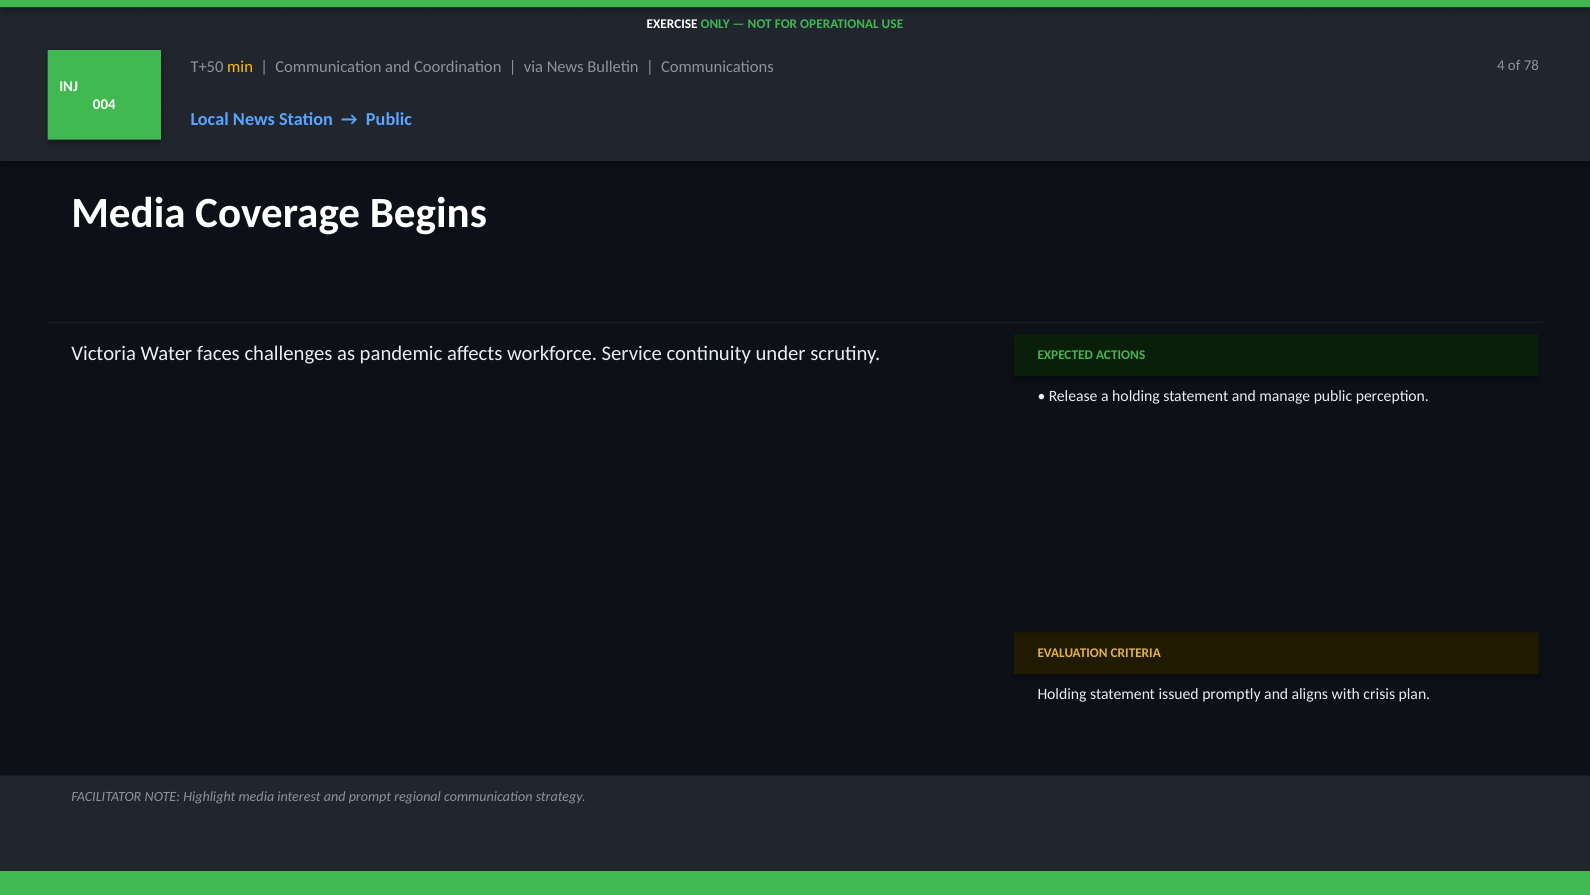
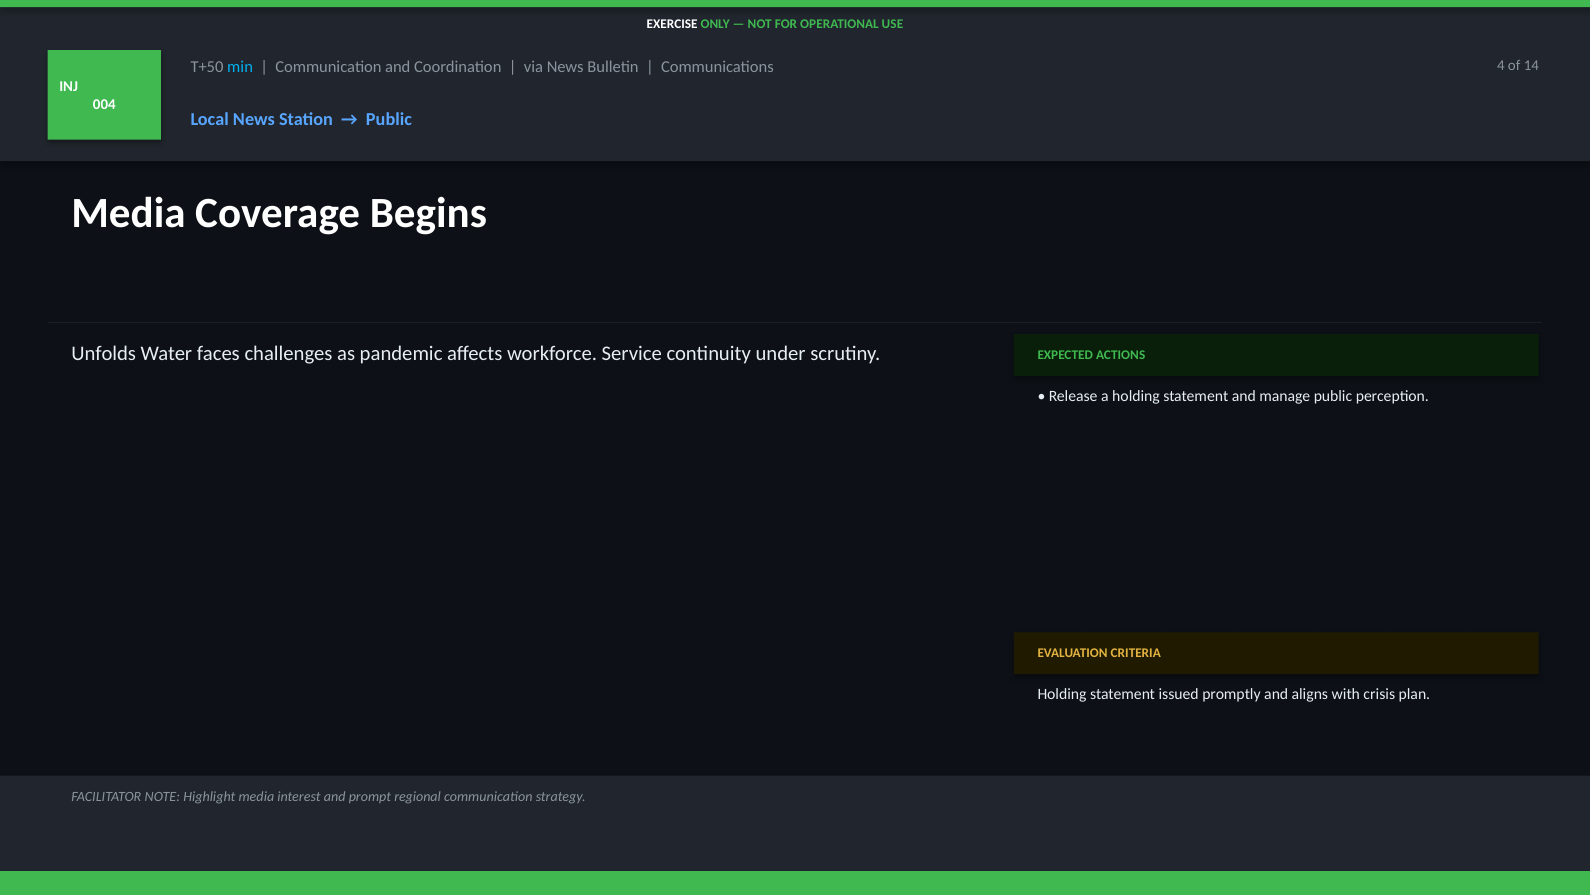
78: 78 -> 14
min colour: yellow -> light blue
Victoria: Victoria -> Unfolds
